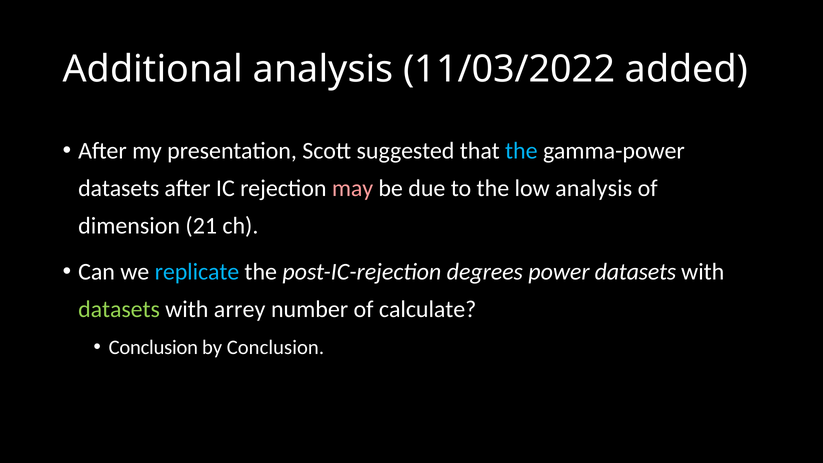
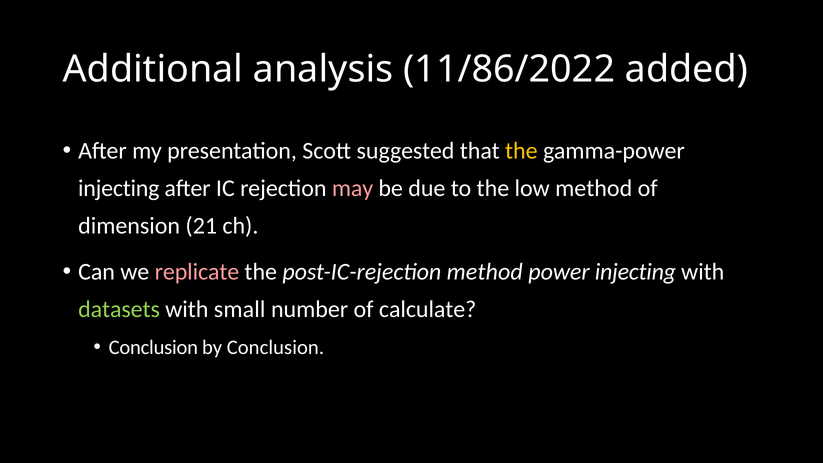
11/03/2022: 11/03/2022 -> 11/86/2022
the at (521, 151) colour: light blue -> yellow
datasets at (119, 188): datasets -> injecting
low analysis: analysis -> method
replicate colour: light blue -> pink
post-IC-rejection degrees: degrees -> method
power datasets: datasets -> injecting
arrey: arrey -> small
